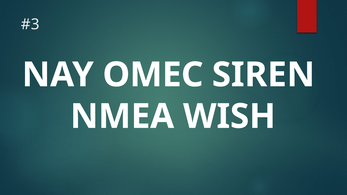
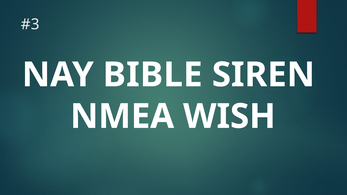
OMEC: OMEC -> BIBLE
